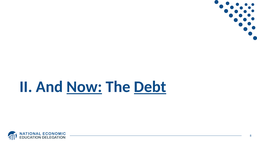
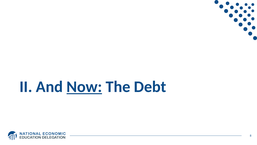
Debt underline: present -> none
